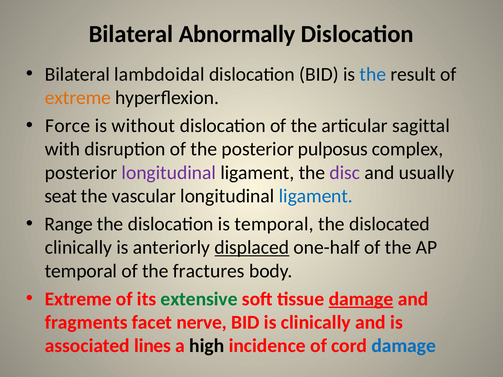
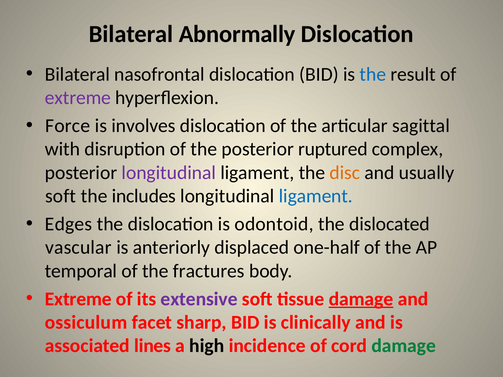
lambdoidal: lambdoidal -> nasofrontal
extreme at (78, 98) colour: orange -> purple
without: without -> involves
pulposus: pulposus -> ruptured
disc colour: purple -> orange
seat at (61, 196): seat -> soft
vascular: vascular -> includes
Range: Range -> Edges
is temporal: temporal -> odontoid
clinically at (78, 248): clinically -> vascular
displaced underline: present -> none
extensive colour: green -> purple
fragments: fragments -> ossiculum
nerve: nerve -> sharp
damage at (404, 346) colour: blue -> green
